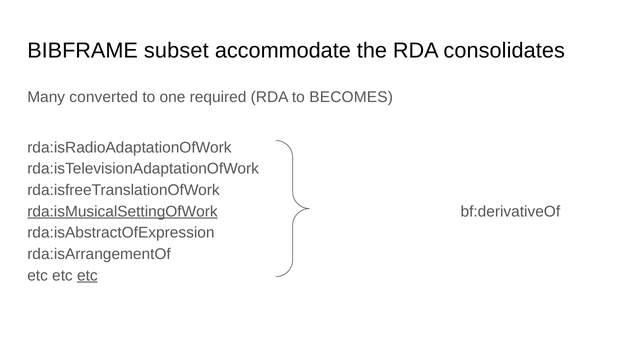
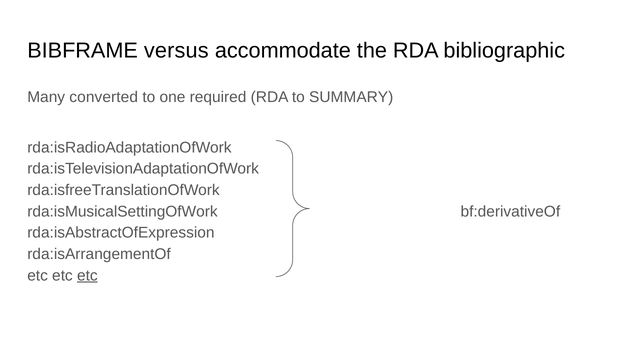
subset: subset -> versus
consolidates: consolidates -> bibliographic
BECOMES: BECOMES -> SUMMARY
rda:isMusicalSettingOfWork underline: present -> none
